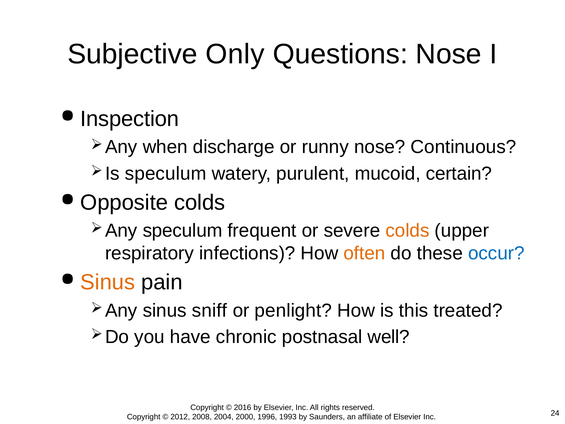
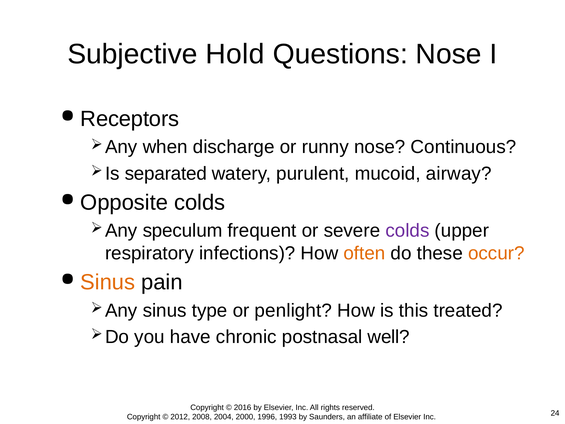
Only: Only -> Hold
Inspection: Inspection -> Receptors
speculum at (166, 173): speculum -> separated
certain: certain -> airway
colds at (407, 231) colour: orange -> purple
occur colour: blue -> orange
sniff: sniff -> type
